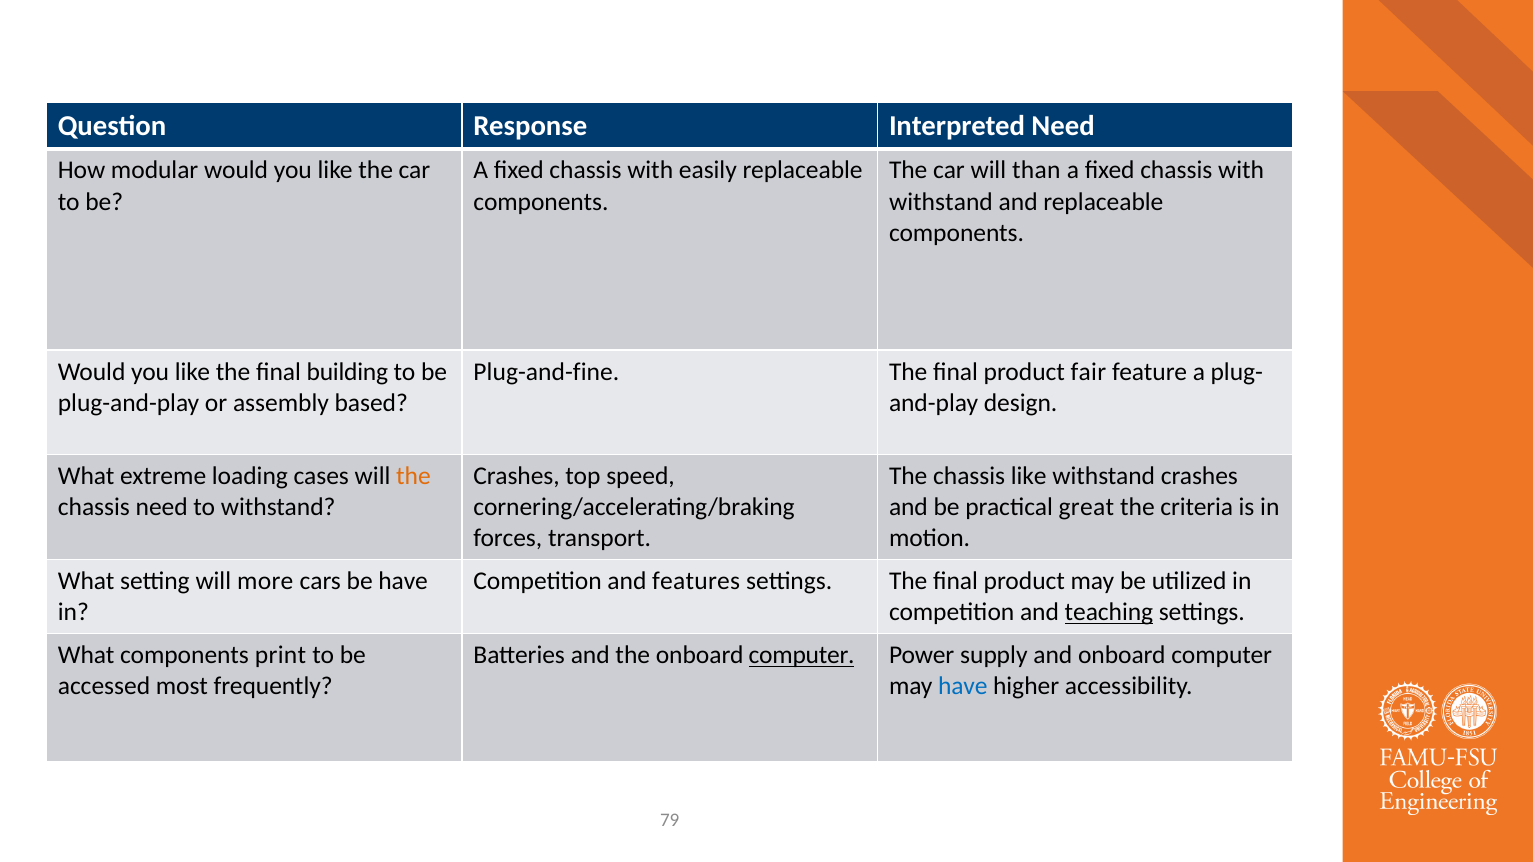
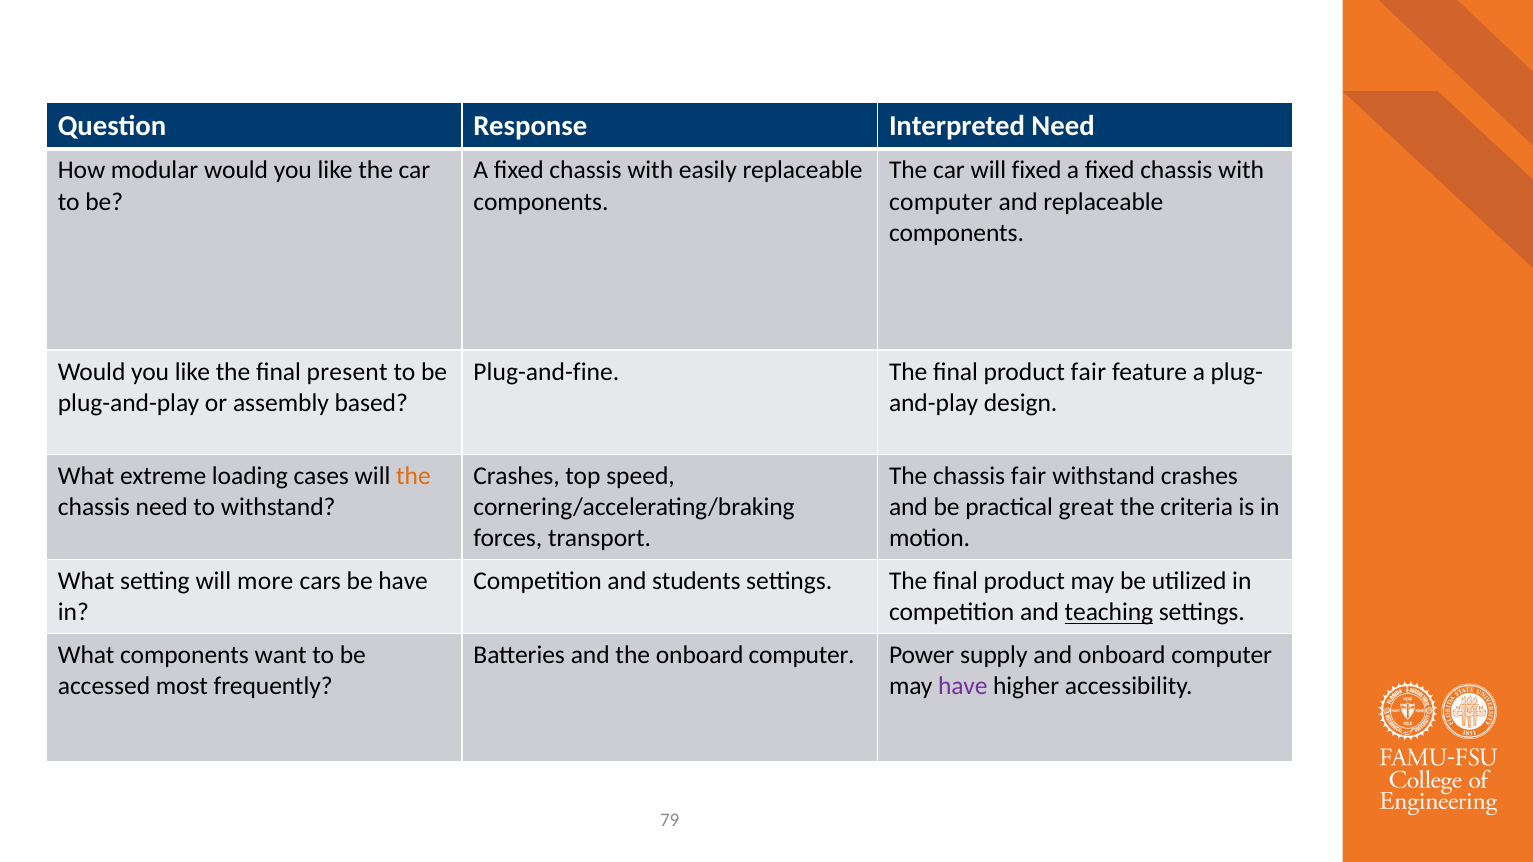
will than: than -> fixed
withstand at (941, 202): withstand -> computer
building: building -> present
chassis like: like -> fair
features: features -> students
print: print -> want
computer at (802, 656) underline: present -> none
have at (963, 687) colour: blue -> purple
